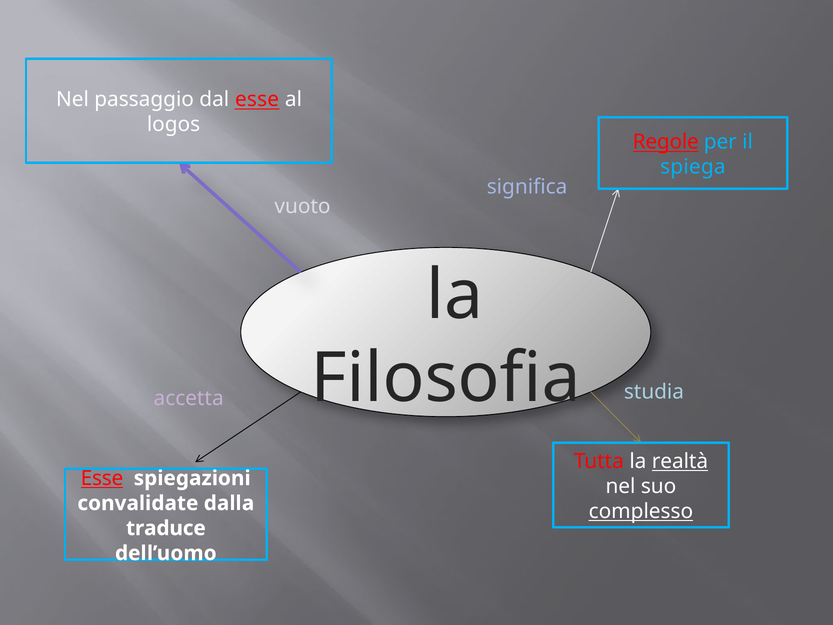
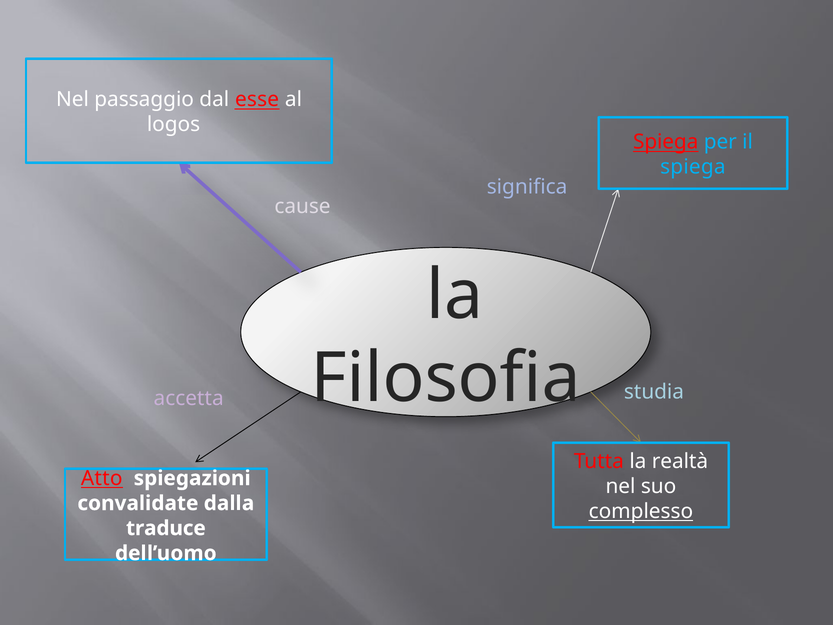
Regole at (666, 142): Regole -> Spiega
vuoto: vuoto -> cause
realtà underline: present -> none
Esse at (102, 478): Esse -> Atto
